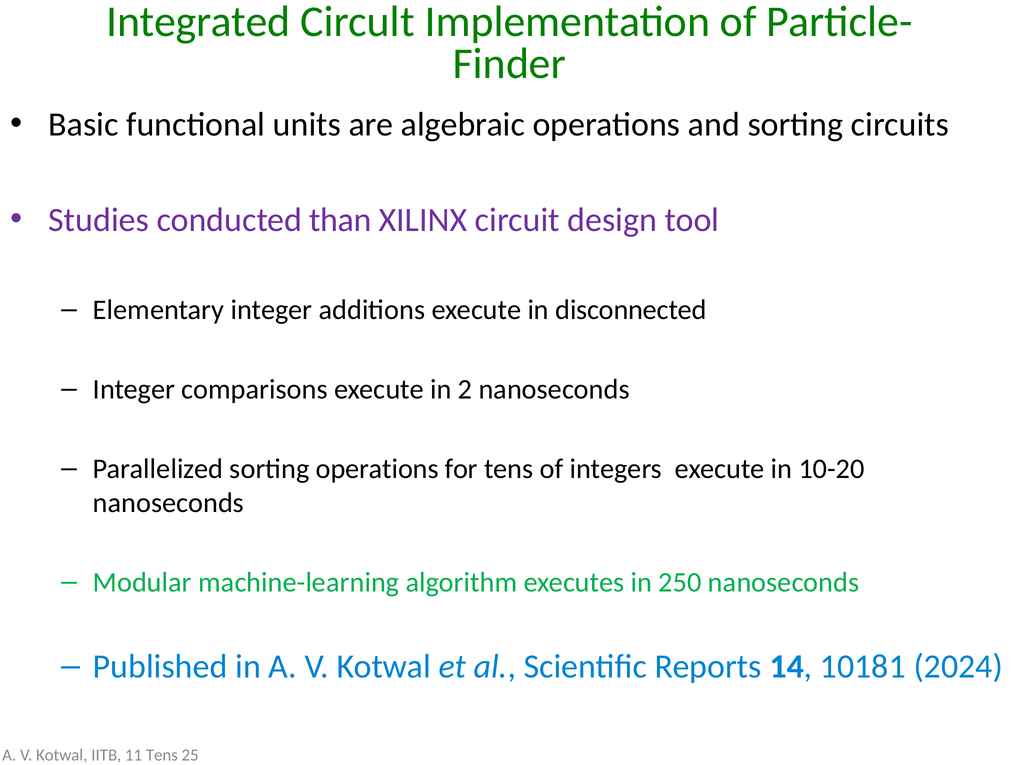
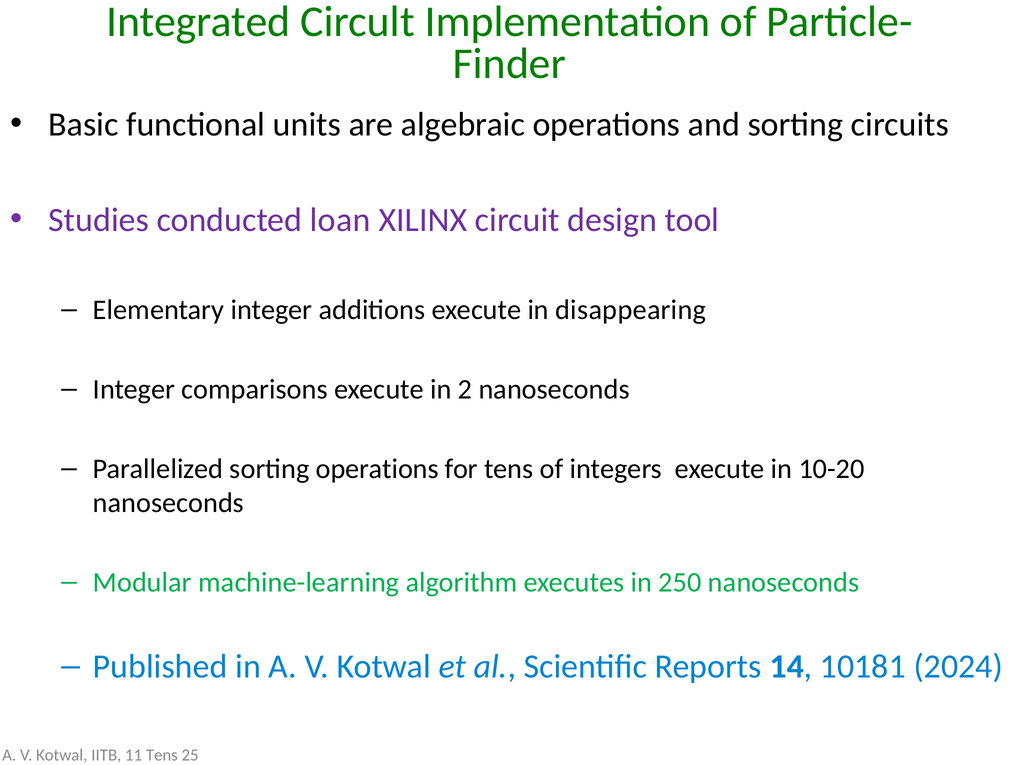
than: than -> loan
disconnected: disconnected -> disappearing
